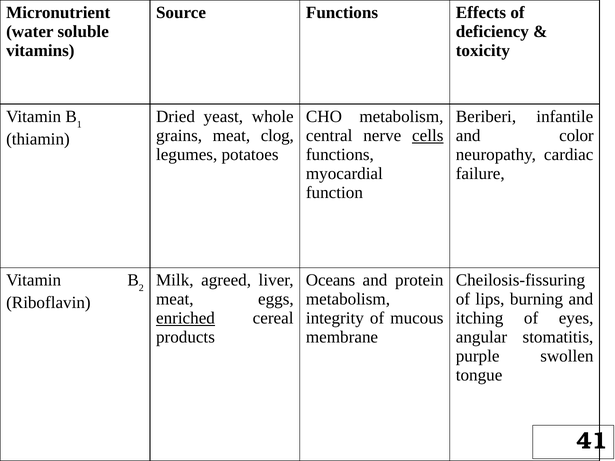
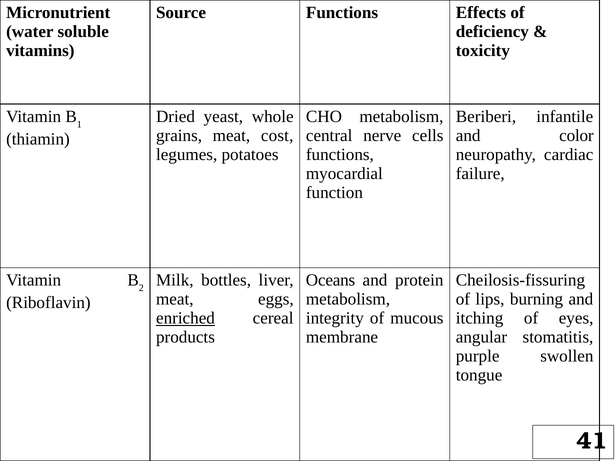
clog: clog -> cost
cells underline: present -> none
agreed: agreed -> bottles
